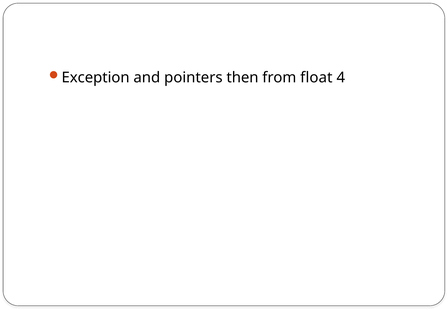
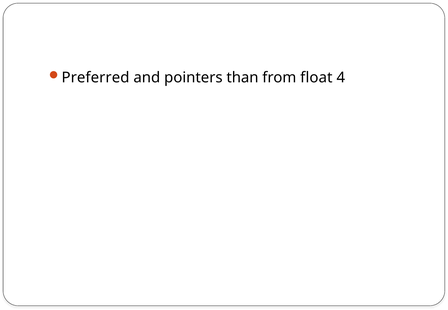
Exception: Exception -> Preferred
then: then -> than
